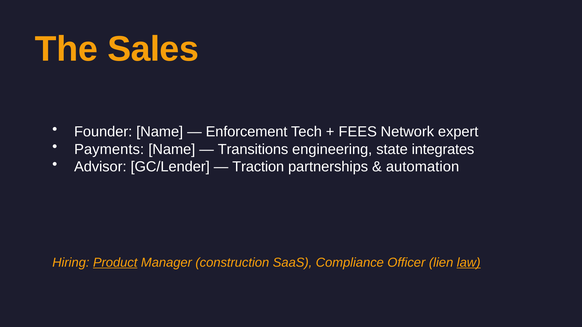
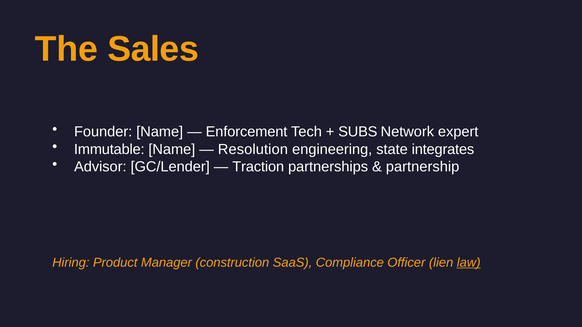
FEES: FEES -> SUBS
Payments: Payments -> Immutable
Transitions: Transitions -> Resolution
automation: automation -> partnership
Product underline: present -> none
